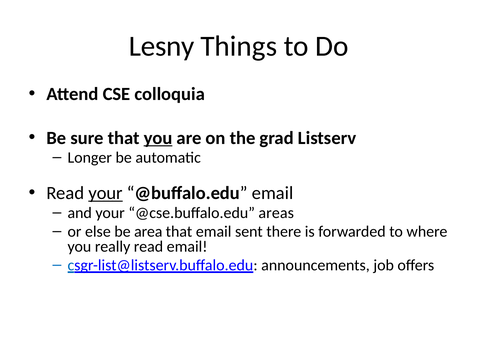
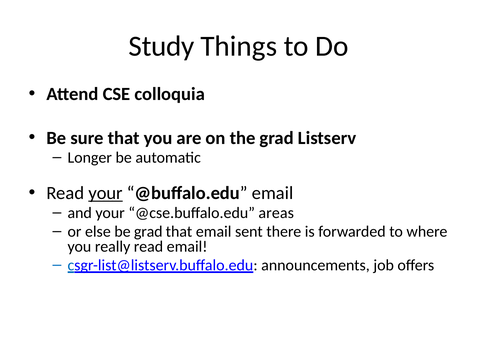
Lesny: Lesny -> Study
you at (158, 138) underline: present -> none
be area: area -> grad
